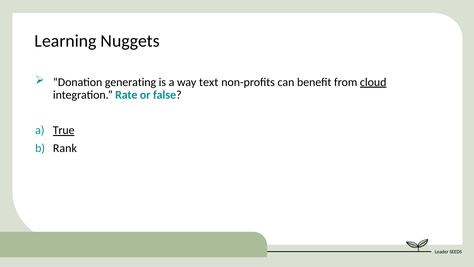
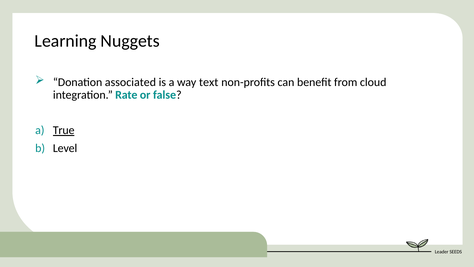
generating: generating -> associated
cloud underline: present -> none
Rank: Rank -> Level
